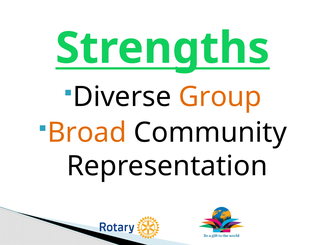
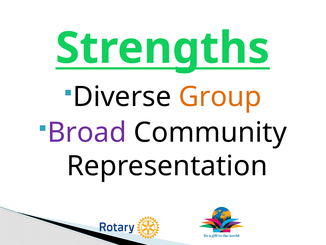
Broad colour: orange -> purple
